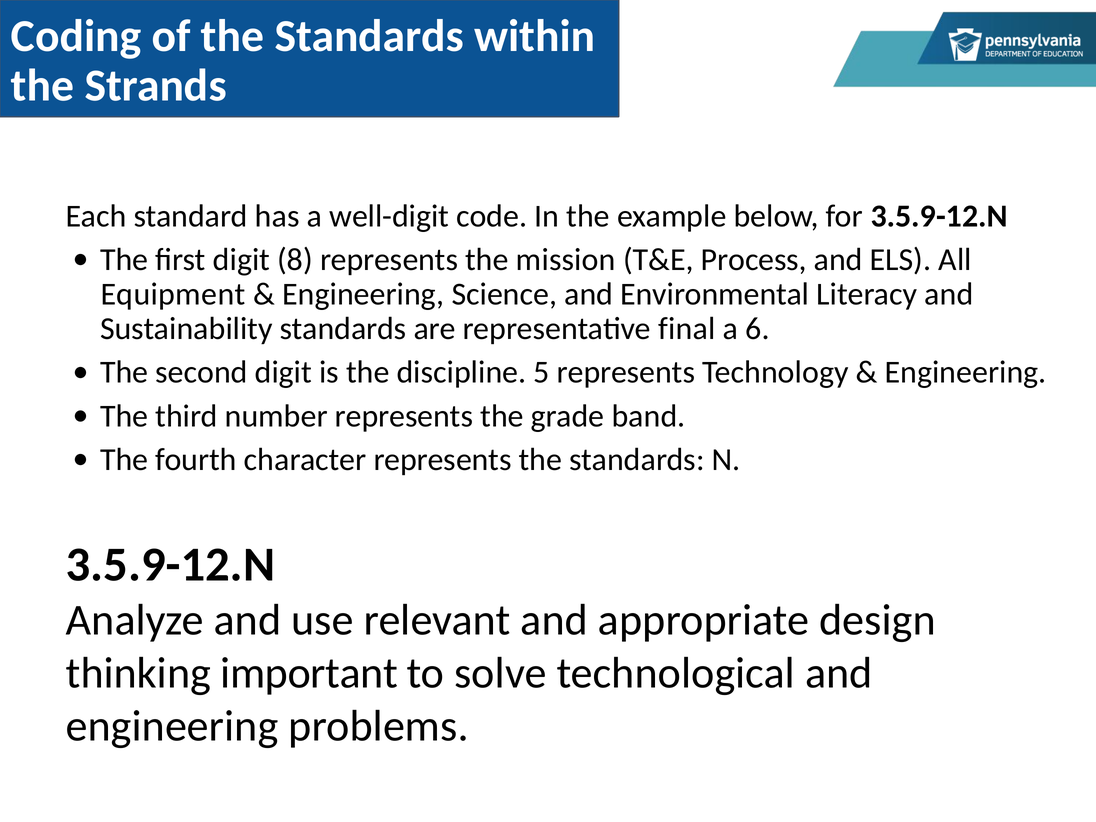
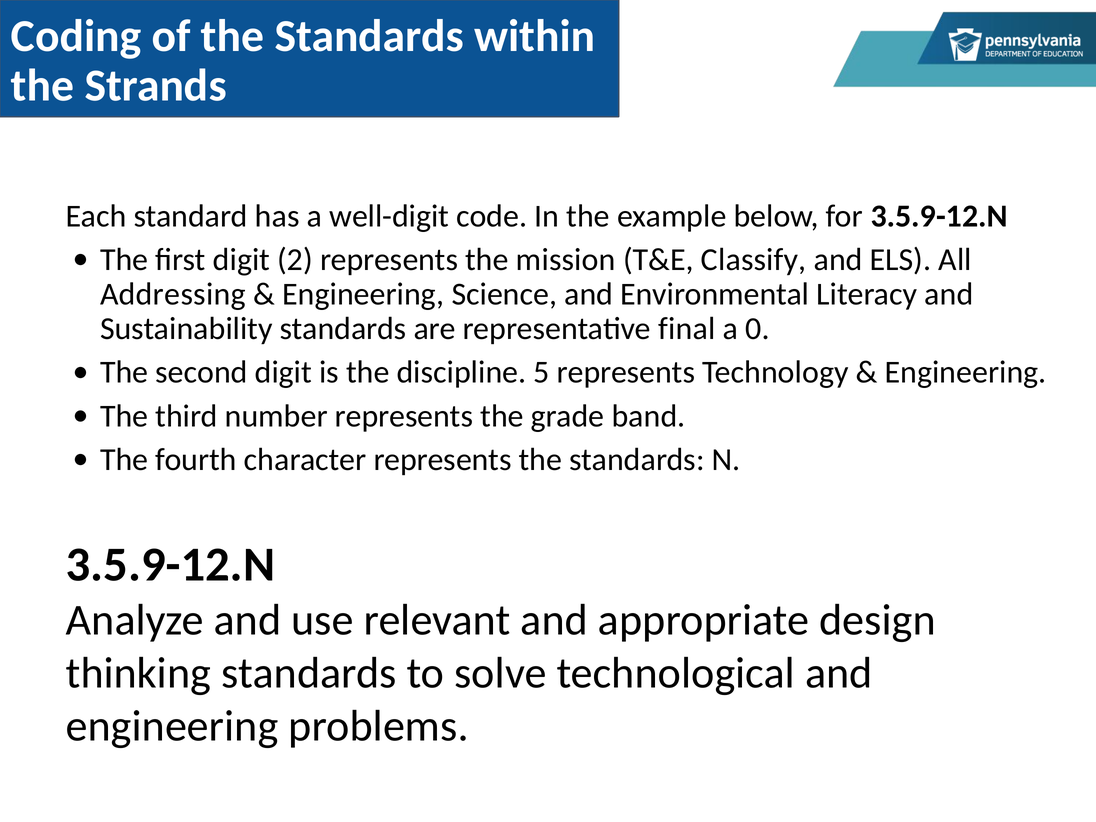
8: 8 -> 2
Process: Process -> Classify
Equipment: Equipment -> Addressing
6: 6 -> 0
thinking important: important -> standards
